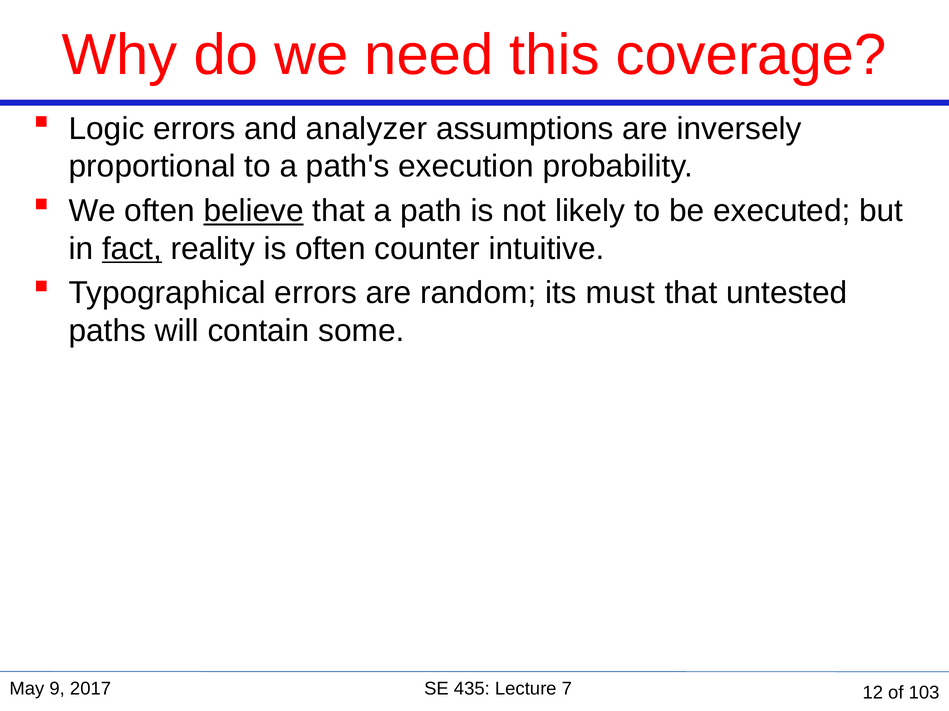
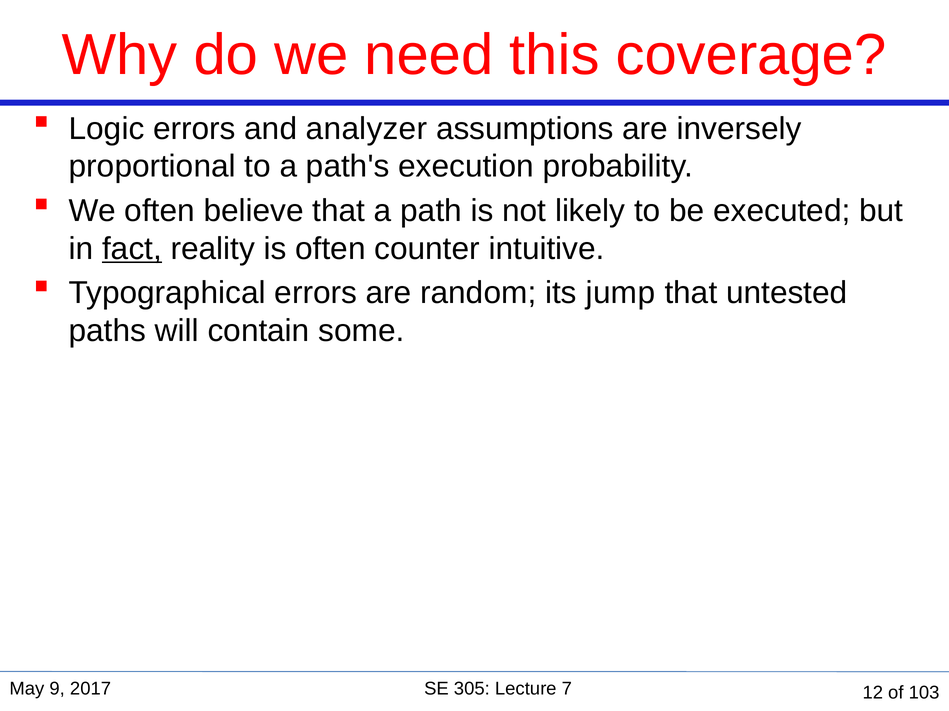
believe underline: present -> none
must: must -> jump
435: 435 -> 305
